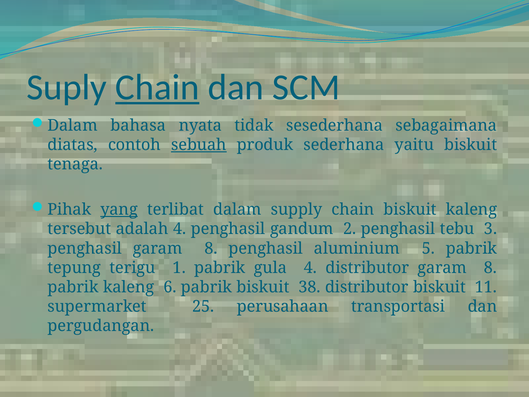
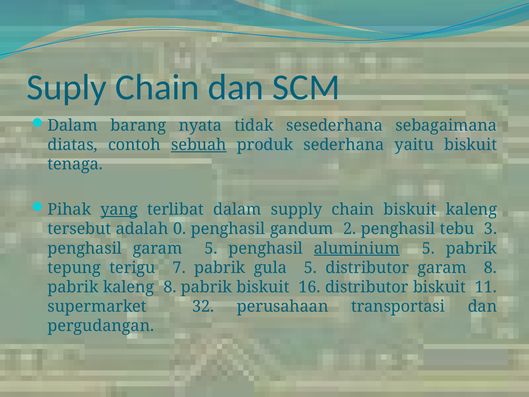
Chain at (157, 87) underline: present -> none
bahasa: bahasa -> barang
adalah 4: 4 -> 0
penghasil garam 8: 8 -> 5
aluminium underline: none -> present
1: 1 -> 7
gula 4: 4 -> 5
kaleng 6: 6 -> 8
38: 38 -> 16
25: 25 -> 32
